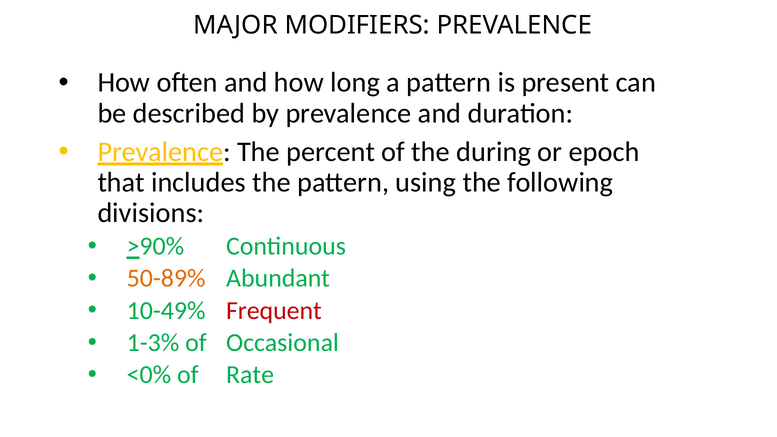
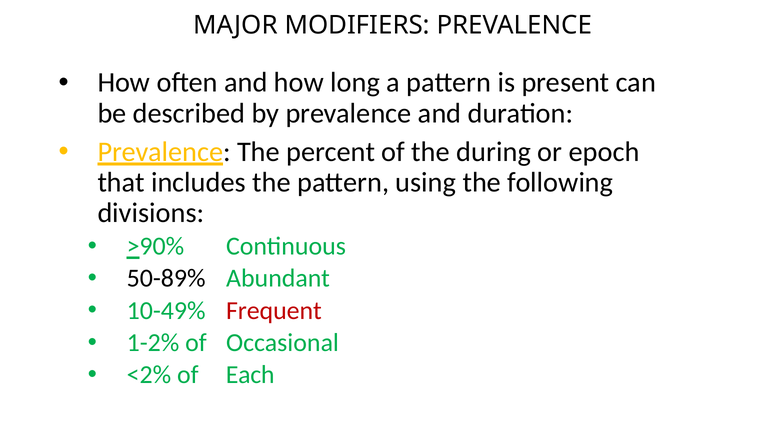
50-89% colour: orange -> black
1-3%: 1-3% -> 1-2%
<0%: <0% -> <2%
Rate: Rate -> Each
